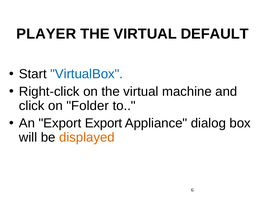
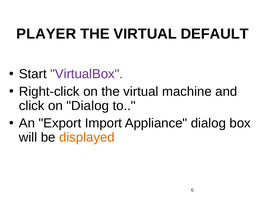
VirtualBox colour: blue -> purple
on Folder: Folder -> Dialog
Export Export: Export -> Import
